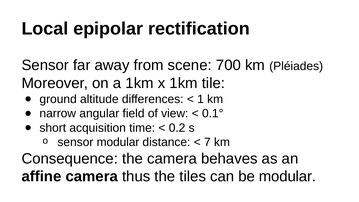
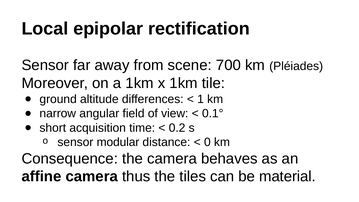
7: 7 -> 0
be modular: modular -> material
